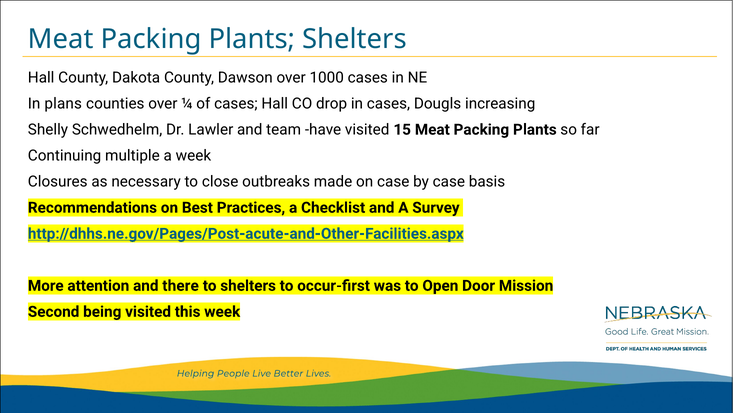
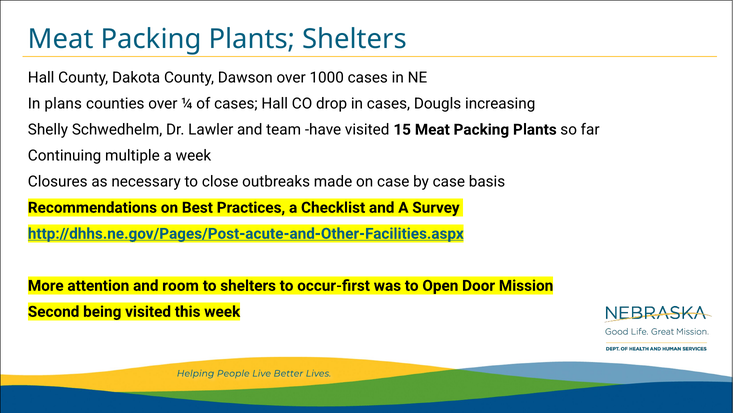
there: there -> room
